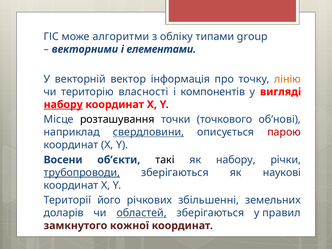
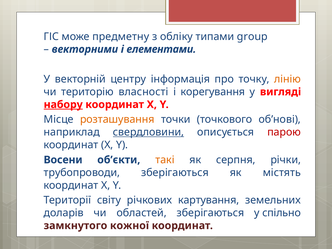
алгоритми: алгоритми -> предметну
вектор: вектор -> центру
компонентів: компонентів -> корегування
розташування colour: black -> orange
такі colour: black -> orange
як набору: набору -> серпня
трубопроводи underline: present -> none
наукові: наукові -> містять
його: його -> світу
збільшенні: збільшенні -> картування
областей underline: present -> none
правил: правил -> спільно
